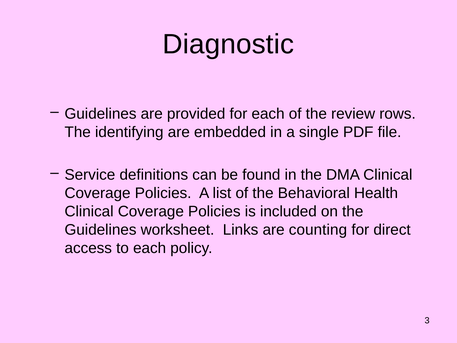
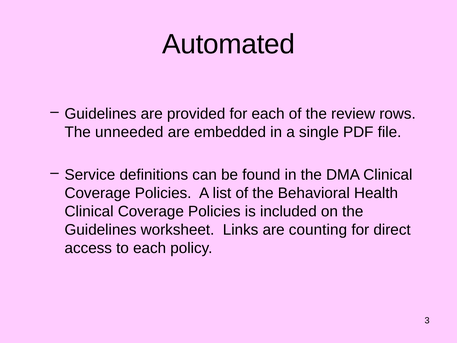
Diagnostic: Diagnostic -> Automated
identifying: identifying -> unneeded
